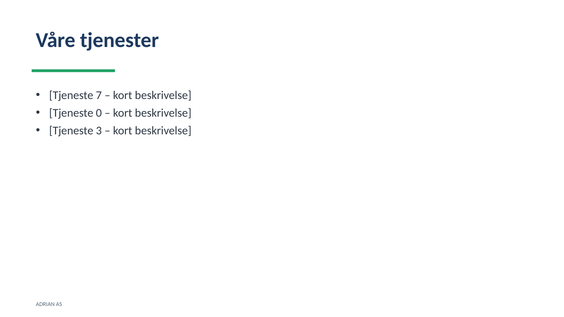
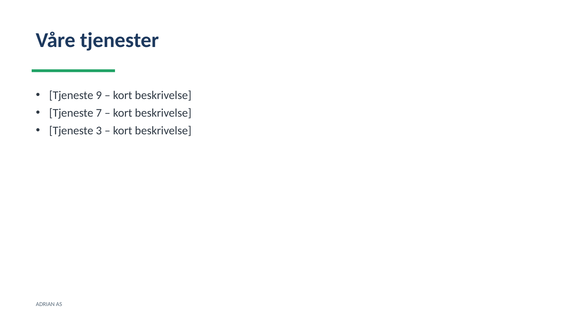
7: 7 -> 9
0: 0 -> 7
